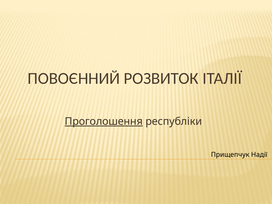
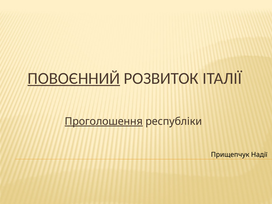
ПОВОЄННИЙ underline: none -> present
